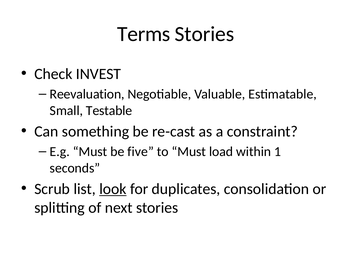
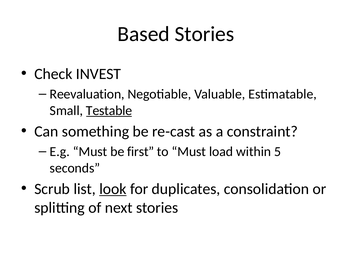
Terms: Terms -> Based
Testable underline: none -> present
five: five -> first
1: 1 -> 5
